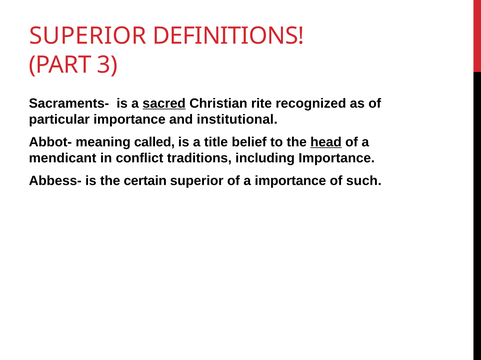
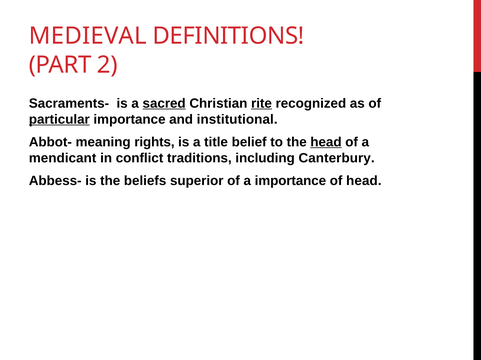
SUPERIOR at (88, 36): SUPERIOR -> MEDIEVAL
3: 3 -> 2
rite underline: none -> present
particular underline: none -> present
called: called -> rights
including Importance: Importance -> Canterbury
certain: certain -> beliefs
of such: such -> head
